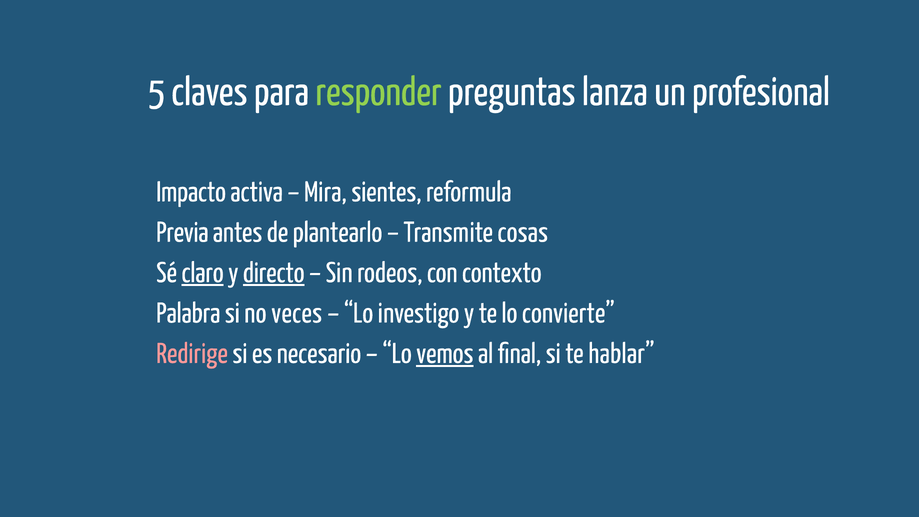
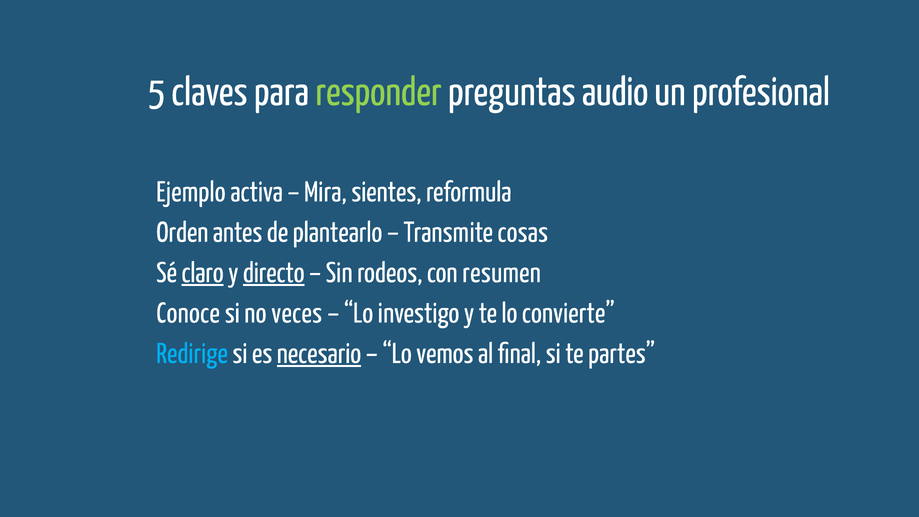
lanza: lanza -> audio
Impacto: Impacto -> Ejemplo
Previa: Previa -> Orden
contexto: contexto -> resumen
Palabra: Palabra -> Conoce
Redirige colour: pink -> light blue
necesario underline: none -> present
vemos underline: present -> none
hablar: hablar -> partes
